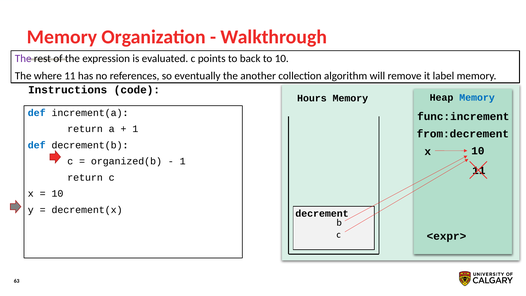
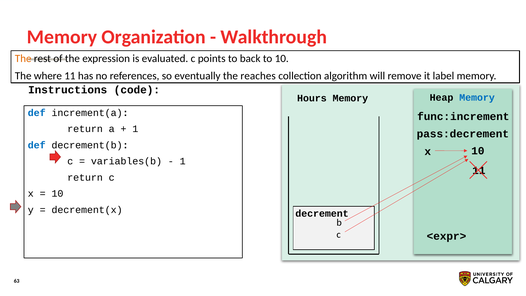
The at (23, 58) colour: purple -> orange
another: another -> reaches
from:decrement: from:decrement -> pass:decrement
organized(b: organized(b -> variables(b
